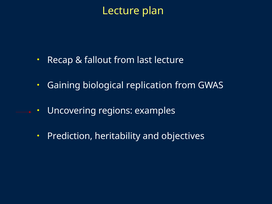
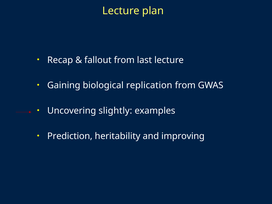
regions: regions -> slightly
objectives: objectives -> improving
